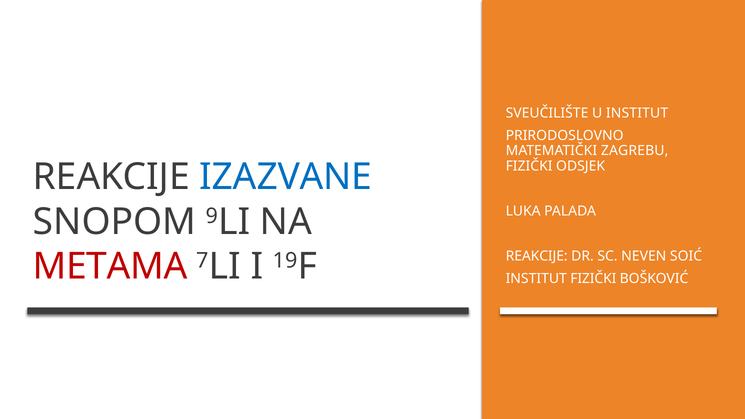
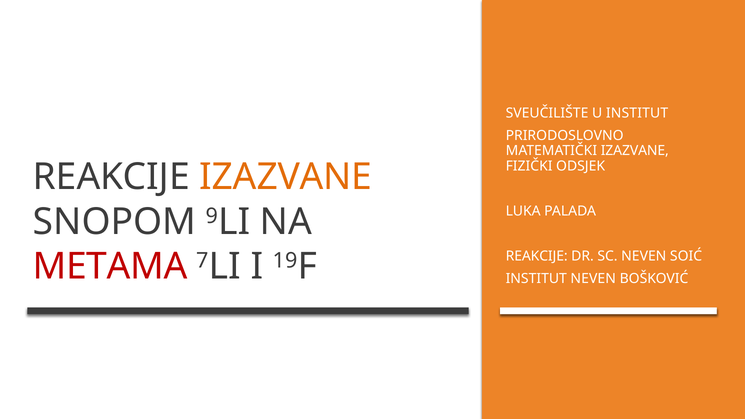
MATEMATIČKI ZAGREBU: ZAGREBU -> IZAZVANE
IZAZVANE at (286, 177) colour: blue -> orange
INSTITUT FIZIČKI: FIZIČKI -> NEVEN
